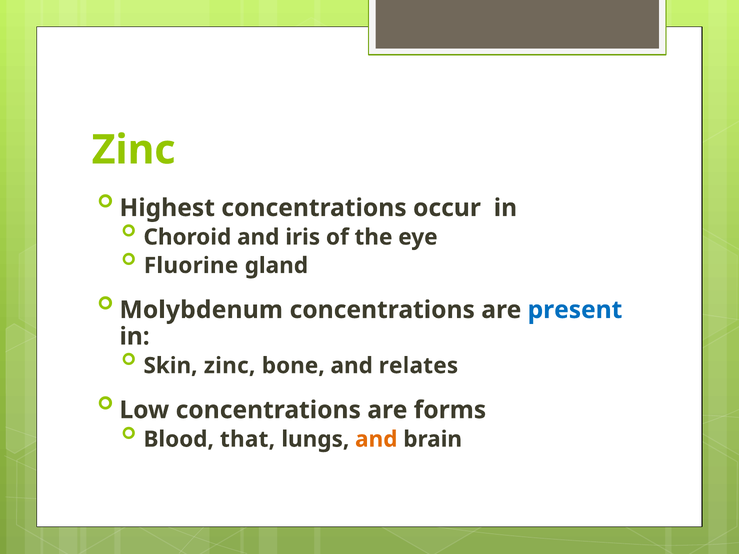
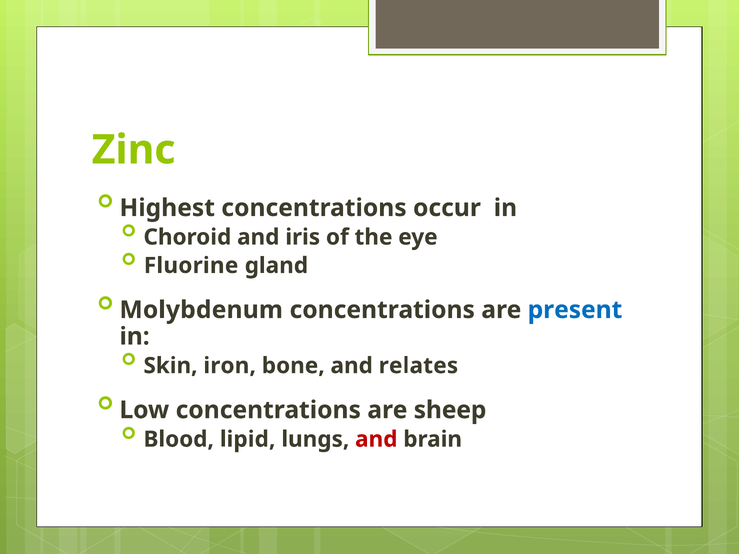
Skin zinc: zinc -> iron
forms: forms -> sheep
that: that -> lipid
and at (376, 439) colour: orange -> red
